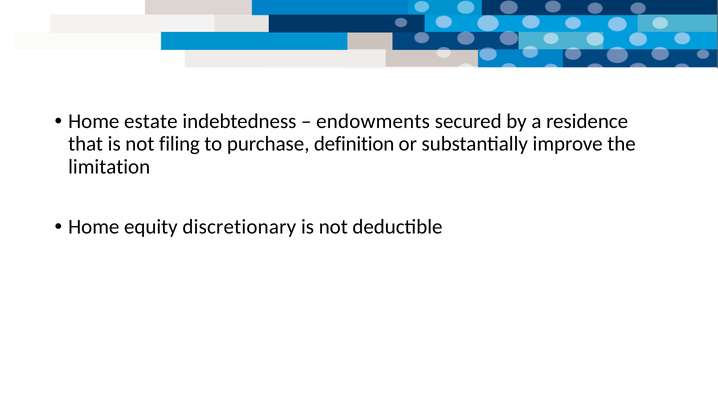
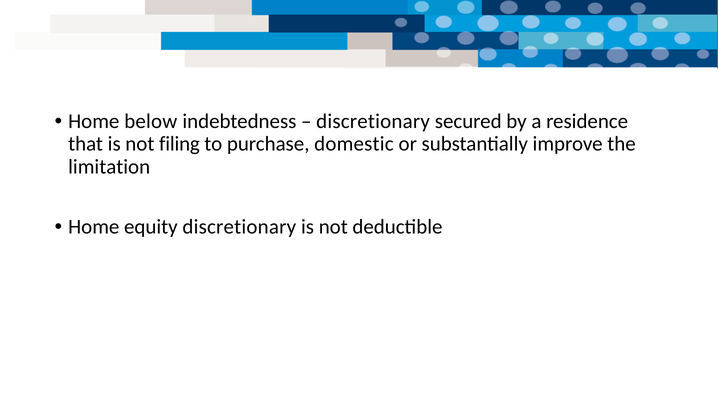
estate: estate -> below
endowments at (373, 121): endowments -> discretionary
definition: definition -> domestic
